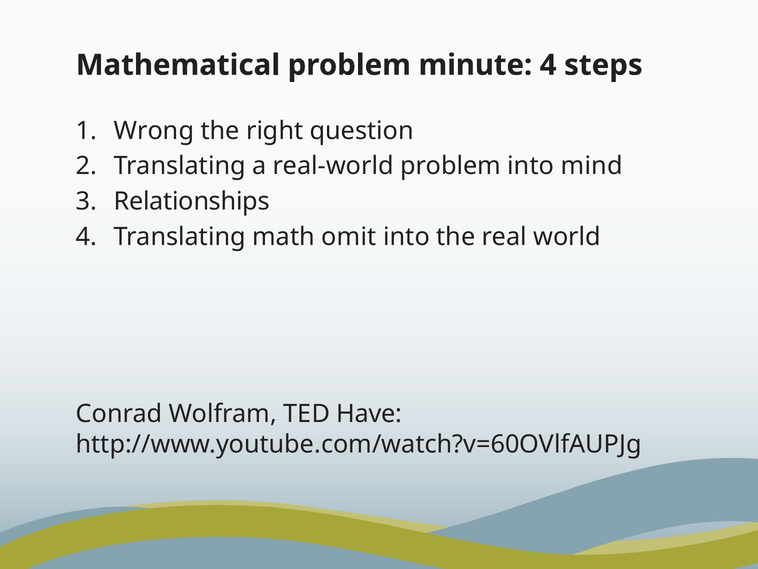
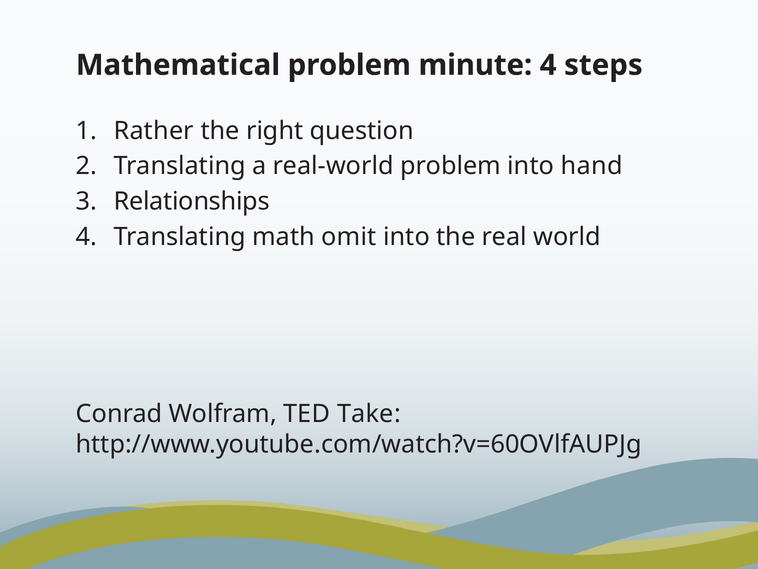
Wrong: Wrong -> Rather
mind: mind -> hand
Have: Have -> Take
